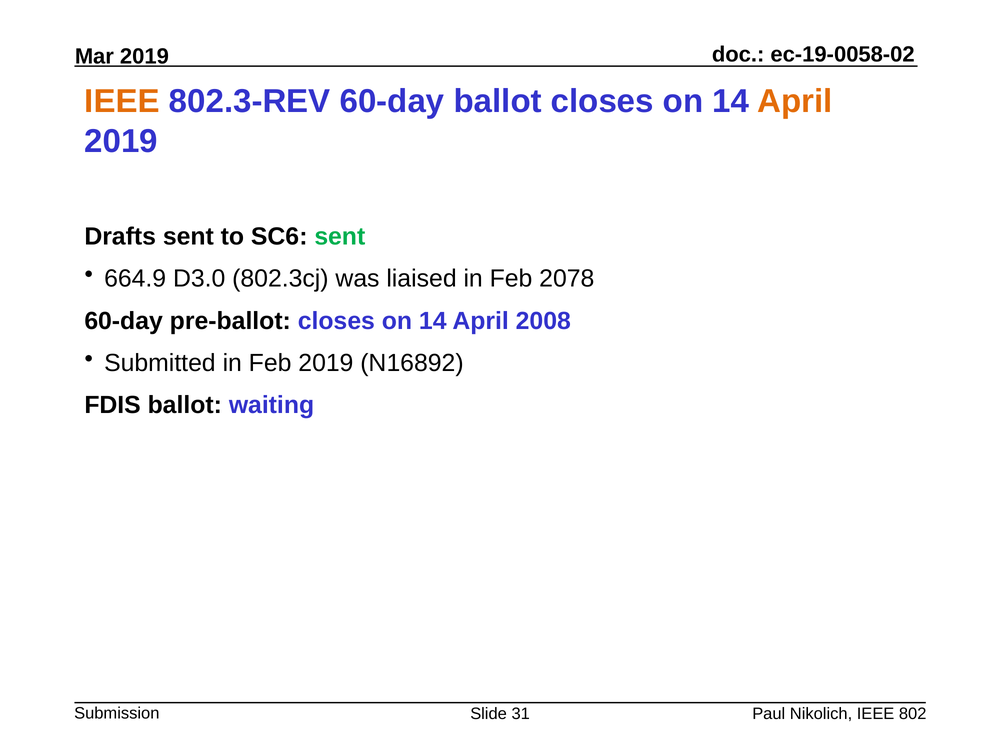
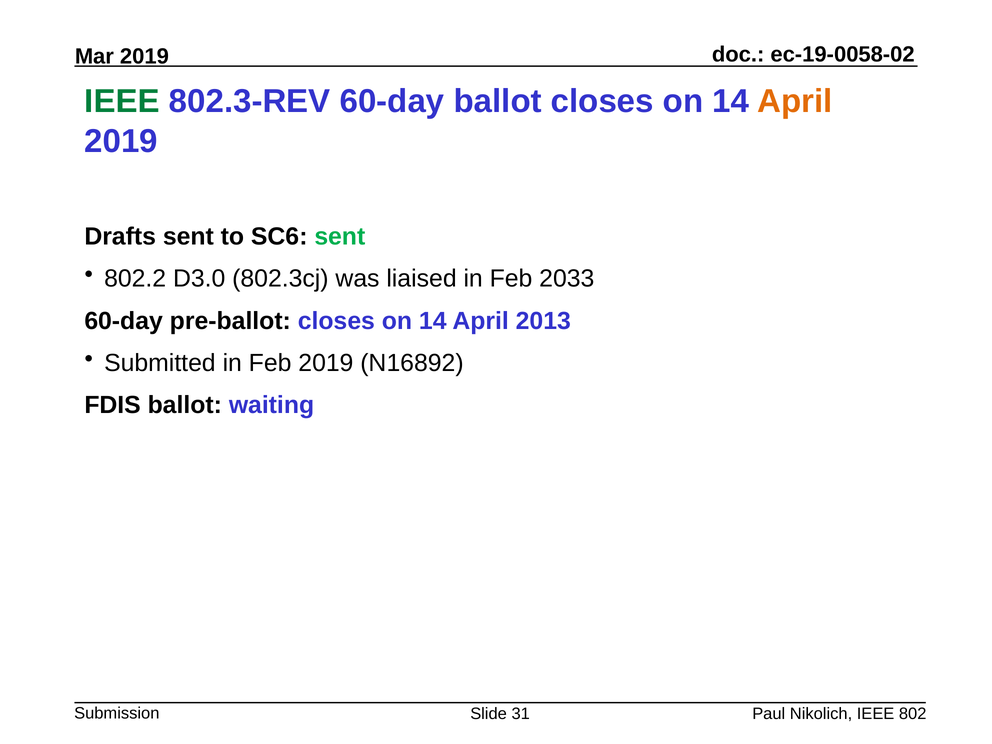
IEEE at (122, 102) colour: orange -> green
664.9: 664.9 -> 802.2
2078: 2078 -> 2033
2008: 2008 -> 2013
